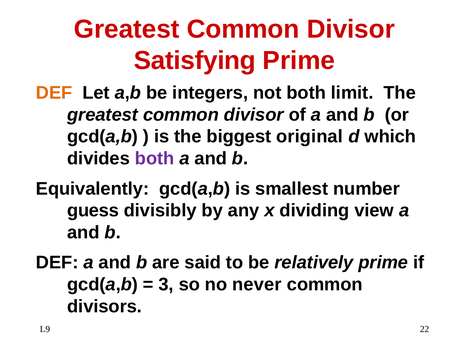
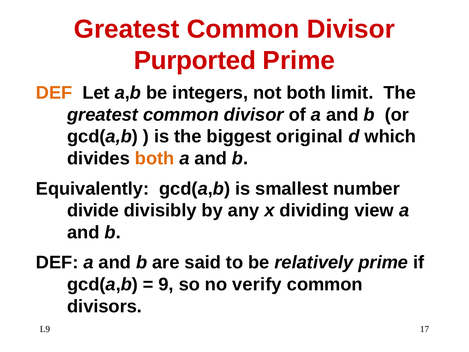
Satisfying: Satisfying -> Purported
both at (155, 158) colour: purple -> orange
guess: guess -> divide
3: 3 -> 9
never: never -> verify
22: 22 -> 17
